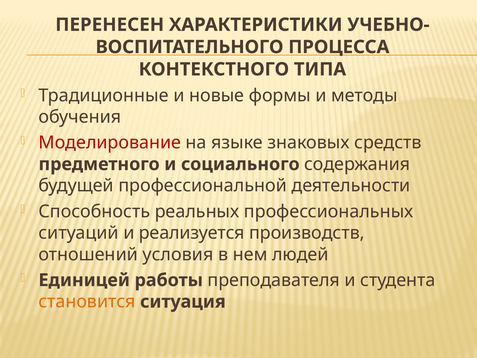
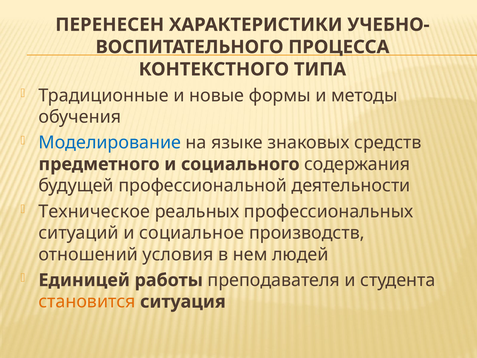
Моделирование colour: red -> blue
Способность: Способность -> Техническое
реализуется: реализуется -> социальное
